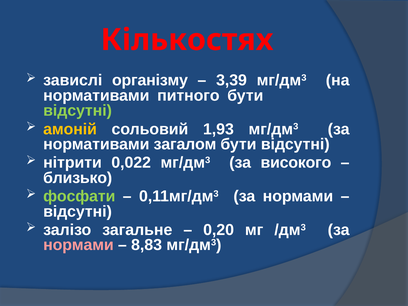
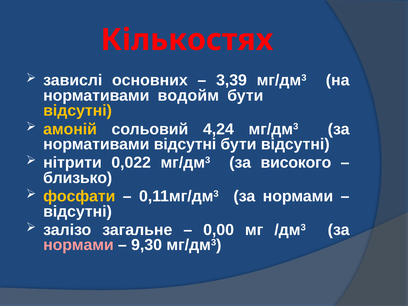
організму: організму -> основних
питного: питного -> водойм
відсутні at (78, 111) colour: light green -> yellow
1,93: 1,93 -> 4,24
нормативами загалом: загалом -> відсутні
фосфати colour: light green -> yellow
0,20: 0,20 -> 0,00
8,83: 8,83 -> 9,30
